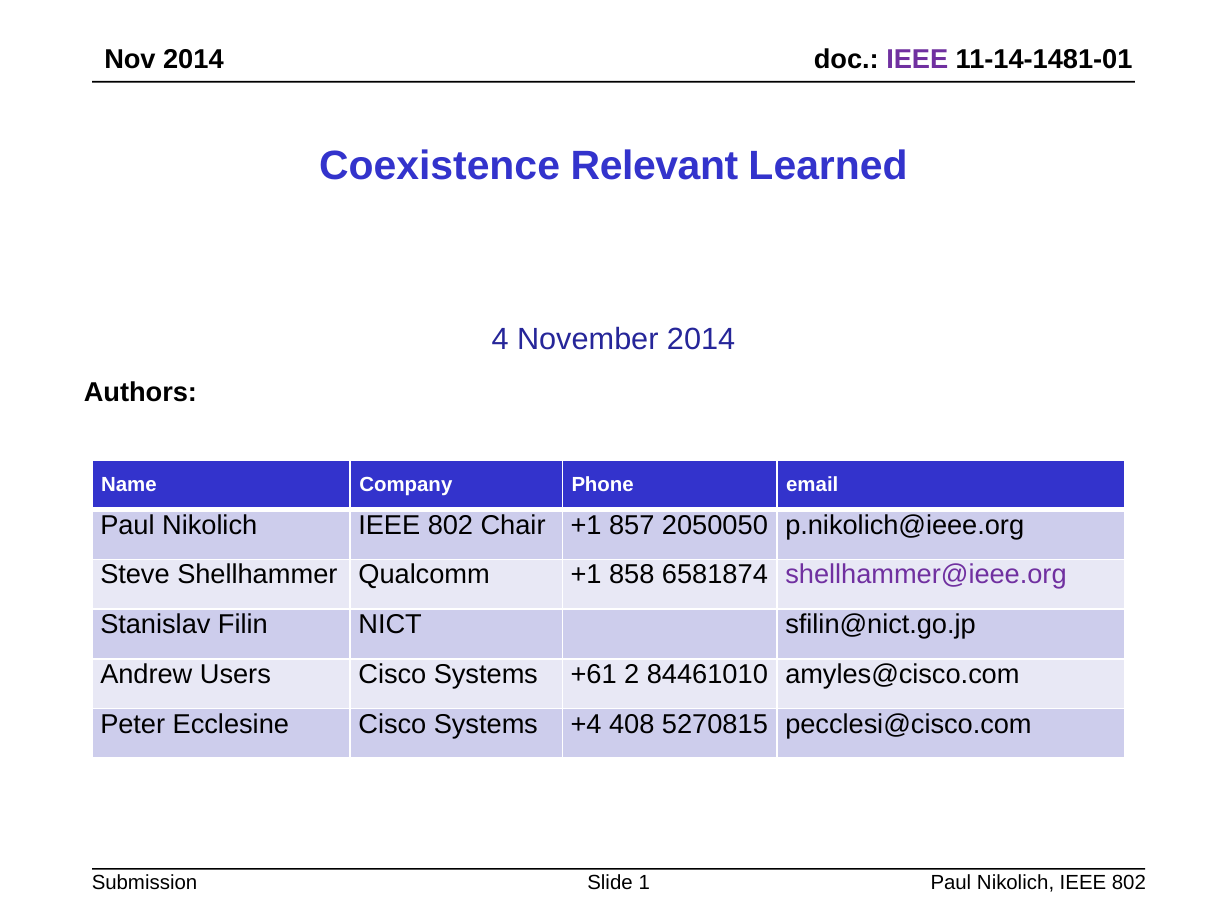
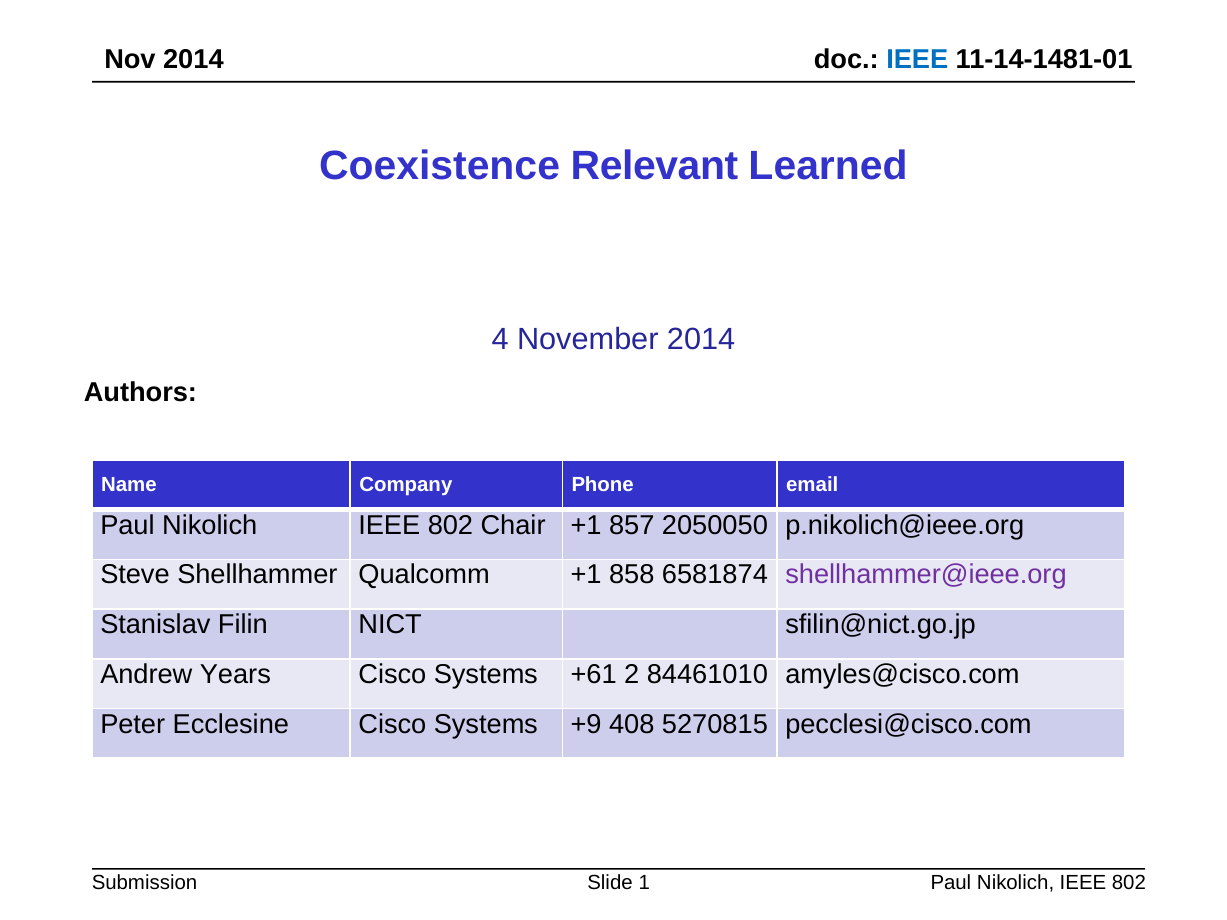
IEEE at (917, 60) colour: purple -> blue
Users: Users -> Years
+4: +4 -> +9
